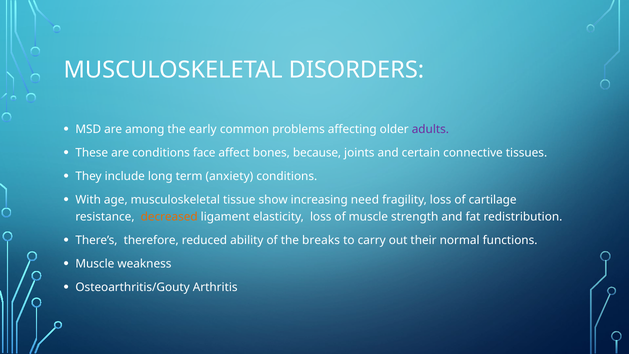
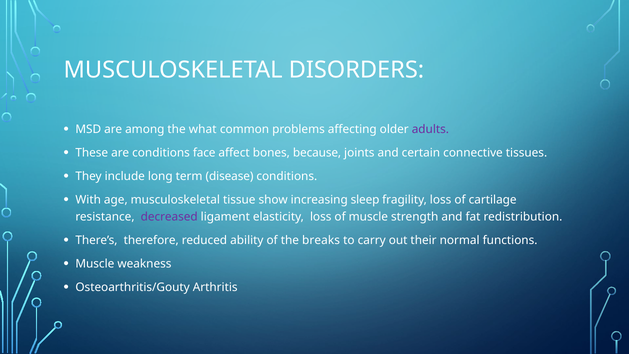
early: early -> what
anxiety: anxiety -> disease
need: need -> sleep
decreased colour: orange -> purple
